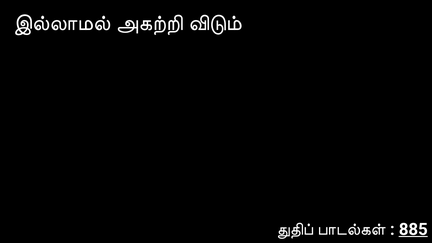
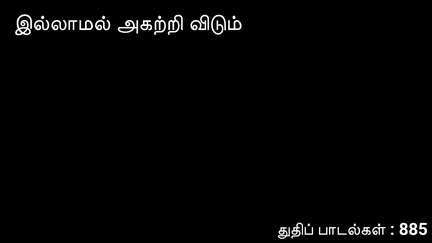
885 underline: present -> none
